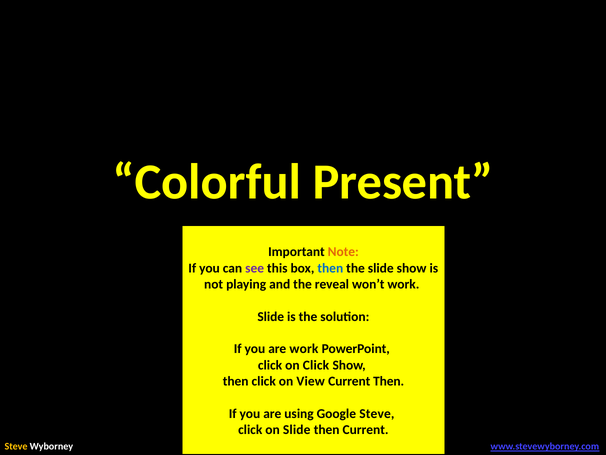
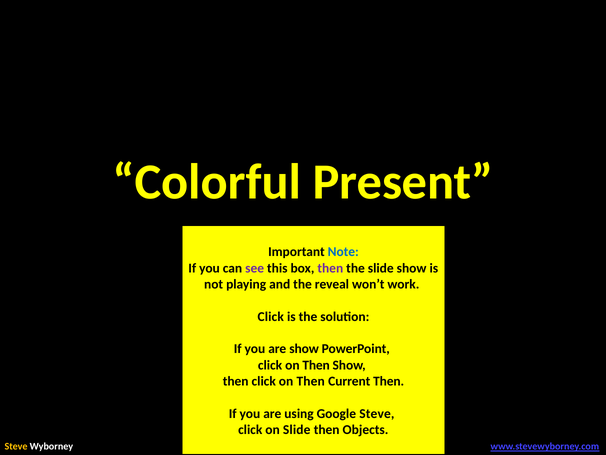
Note colour: orange -> blue
then at (330, 268) colour: blue -> purple
Slide at (271, 316): Slide -> Click
are work: work -> show
Click at (316, 365): Click -> Then
then click on View: View -> Then
then Current: Current -> Objects
